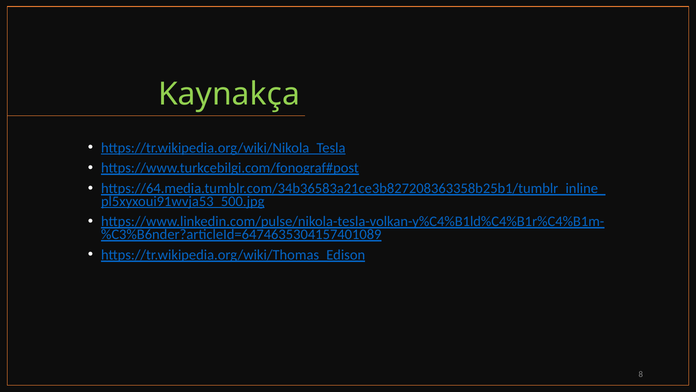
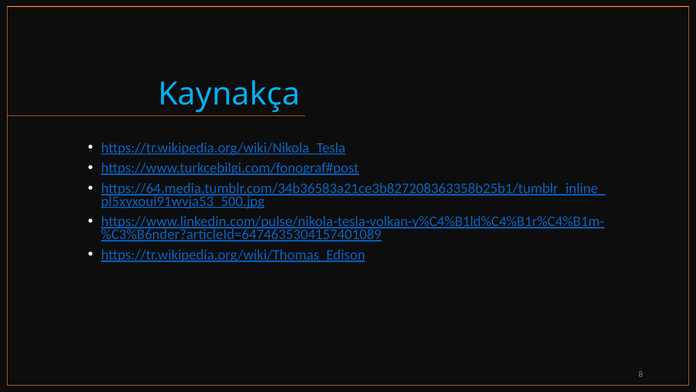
Kaynakça colour: light green -> light blue
